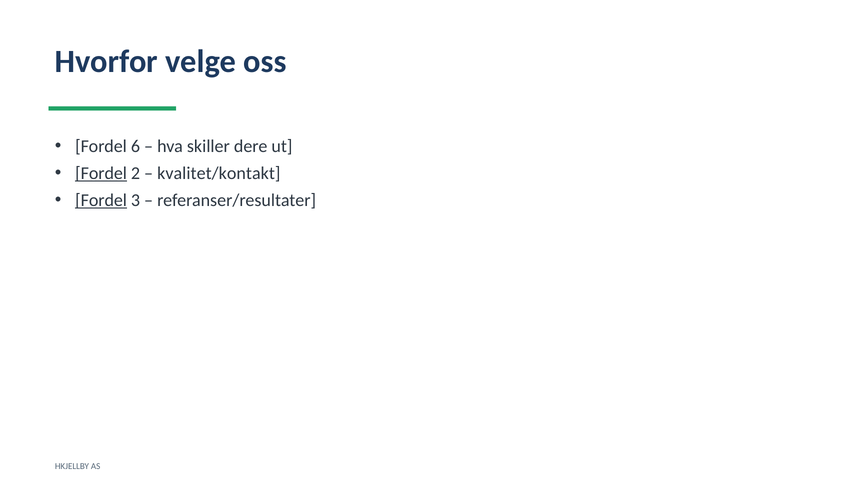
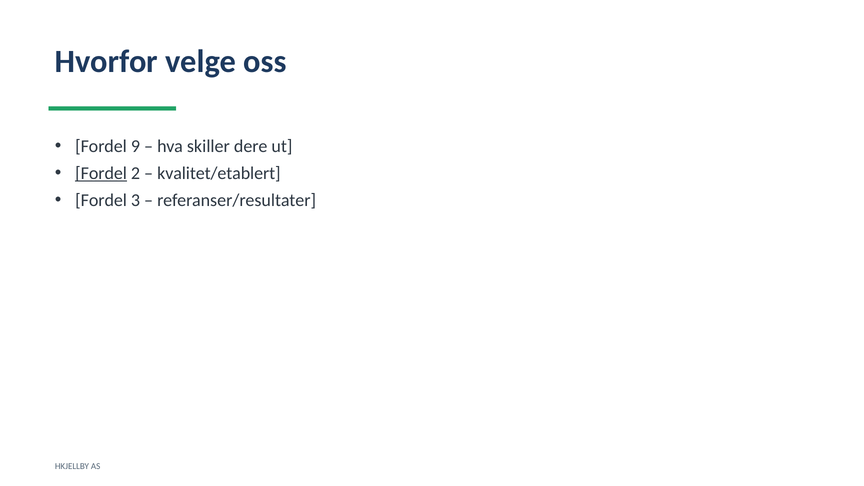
6: 6 -> 9
kvalitet/kontakt: kvalitet/kontakt -> kvalitet/etablert
Fordel at (101, 200) underline: present -> none
